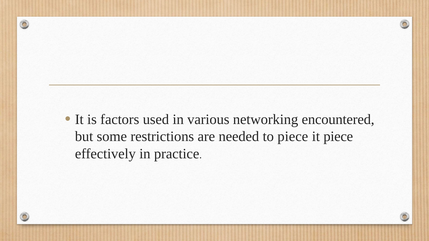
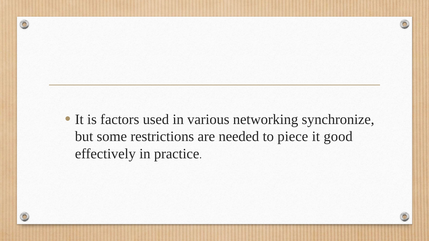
encountered: encountered -> synchronize
it piece: piece -> good
